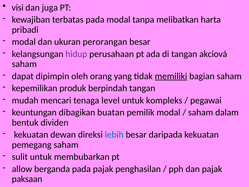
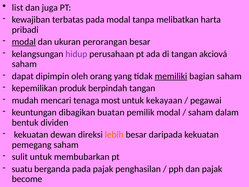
visi: visi -> list
modal at (24, 42) underline: none -> present
level: level -> most
kompleks: kompleks -> kekayaan
lebih colour: blue -> orange
allow: allow -> suatu
paksaan: paksaan -> become
